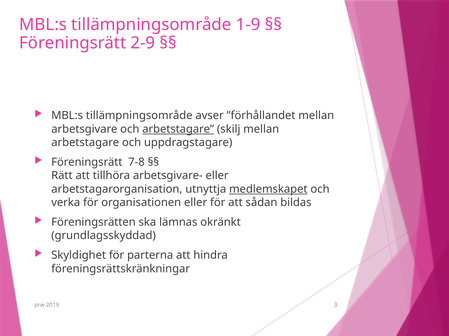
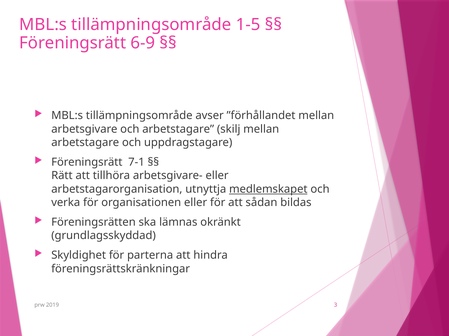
1-9: 1-9 -> 1-5
2-9: 2-9 -> 6-9
arbetstagare at (178, 129) underline: present -> none
7-8: 7-8 -> 7-1
